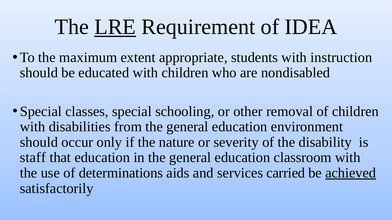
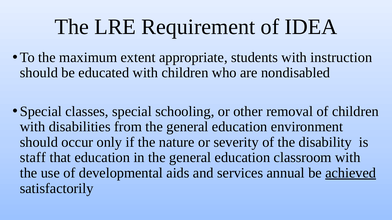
LRE underline: present -> none
determinations: determinations -> developmental
carried: carried -> annual
